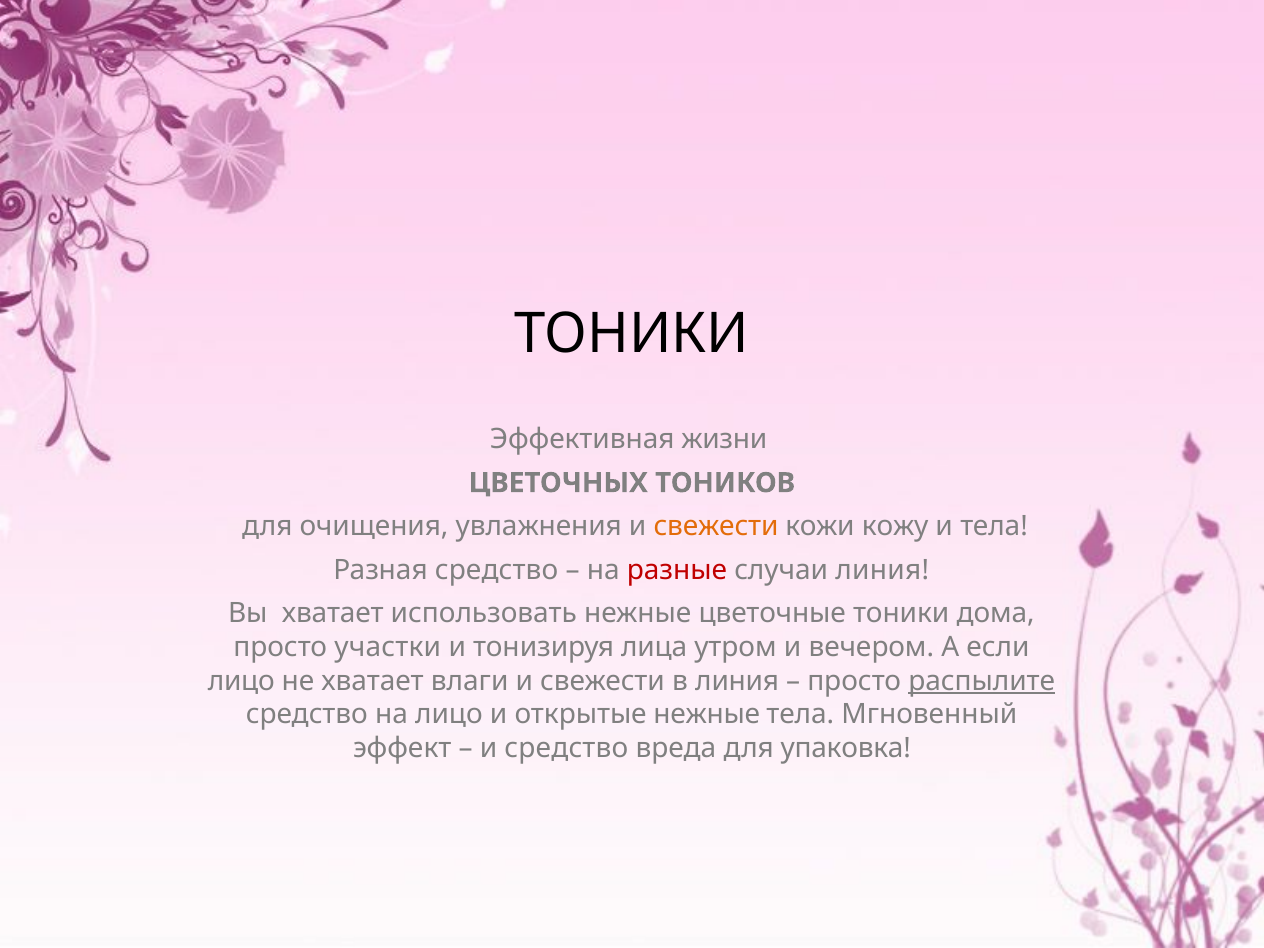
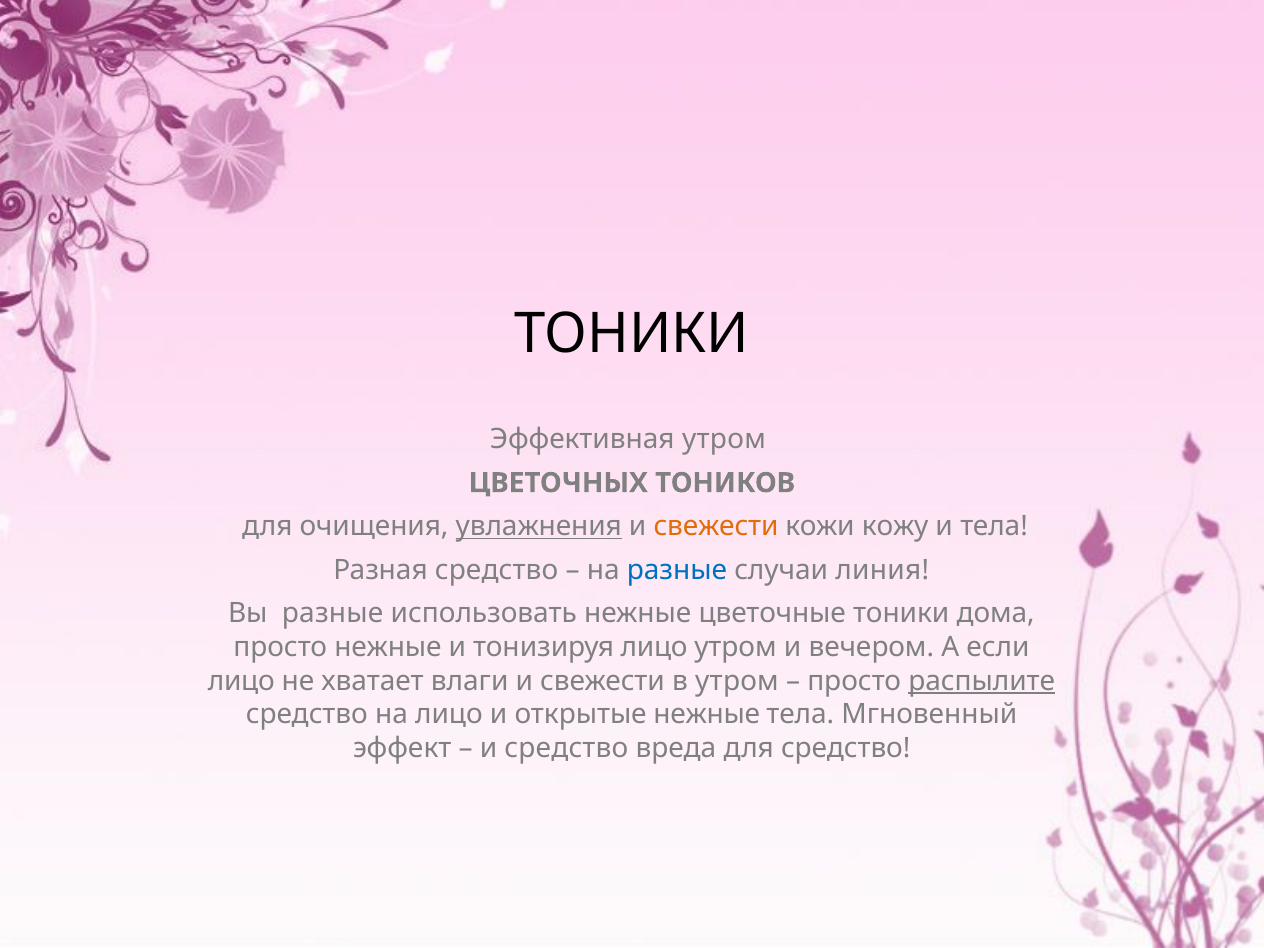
Эффективная жизни: жизни -> утром
увлажнения underline: none -> present
разные at (677, 570) colour: red -> blue
Вы хватает: хватает -> разные
просто участки: участки -> нежные
тонизируя лица: лица -> лицо
в линия: линия -> утром
для упаковка: упаковка -> средство
